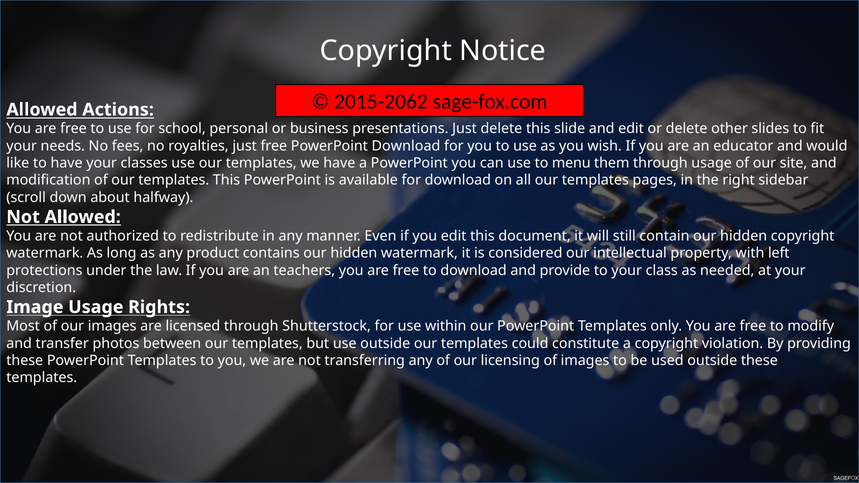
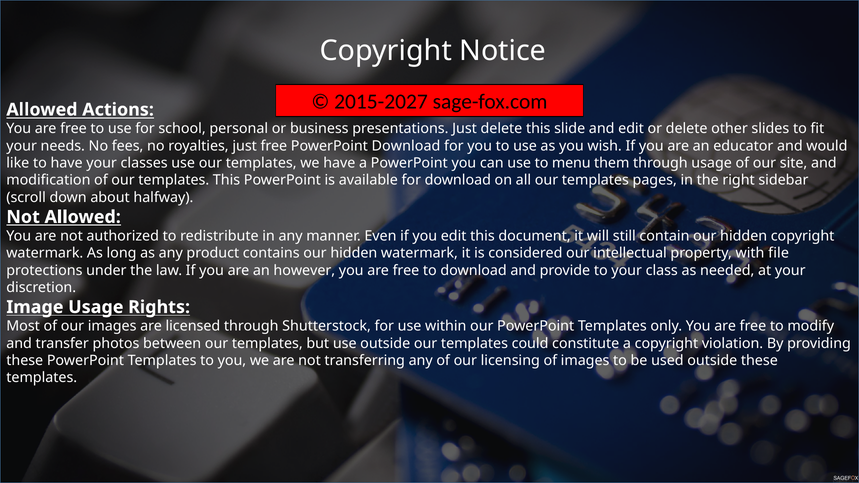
2015-2062: 2015-2062 -> 2015-2027
left: left -> file
teachers: teachers -> however
